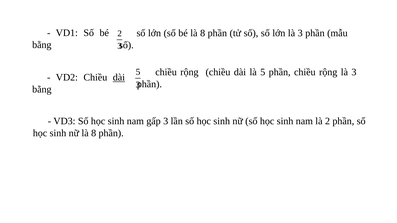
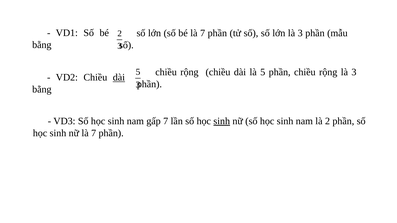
bé là 8: 8 -> 7
gấp 3: 3 -> 7
sinh at (222, 121) underline: none -> present
nữ là 8: 8 -> 7
